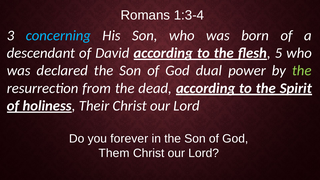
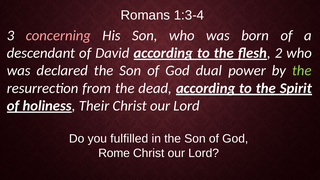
concerning colour: light blue -> pink
5: 5 -> 2
forever: forever -> fulfilled
Them: Them -> Rome
